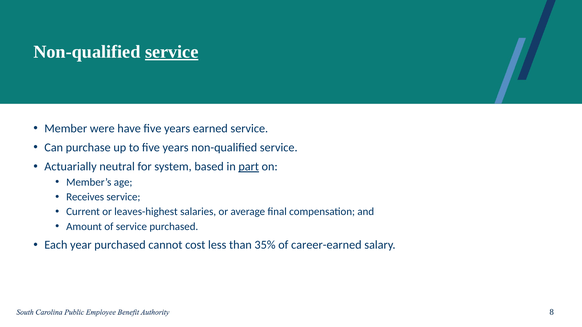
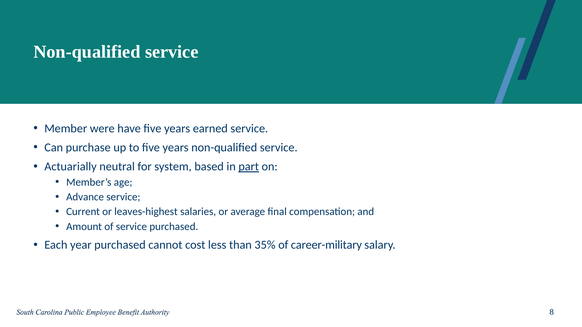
service at (172, 52) underline: present -> none
Receives: Receives -> Advance
career-earned: career-earned -> career-military
